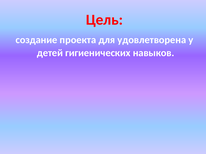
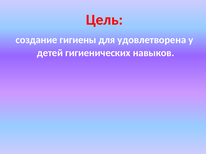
проекта: проекта -> гигиены
